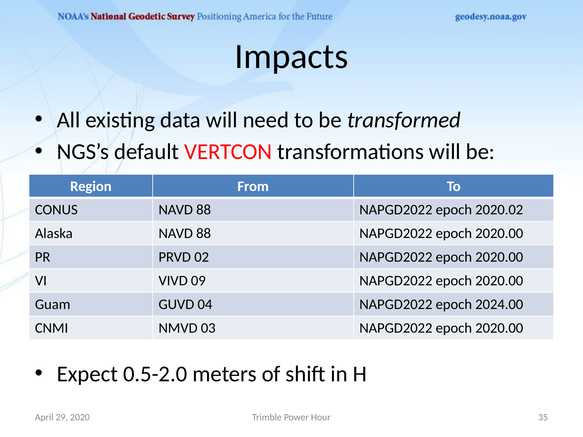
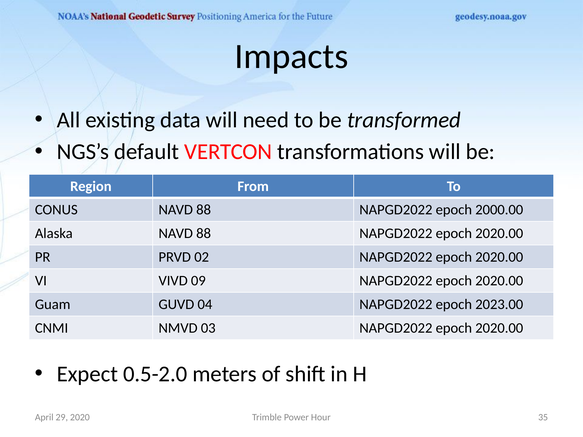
2020.02: 2020.02 -> 2000.00
2024.00: 2024.00 -> 2023.00
